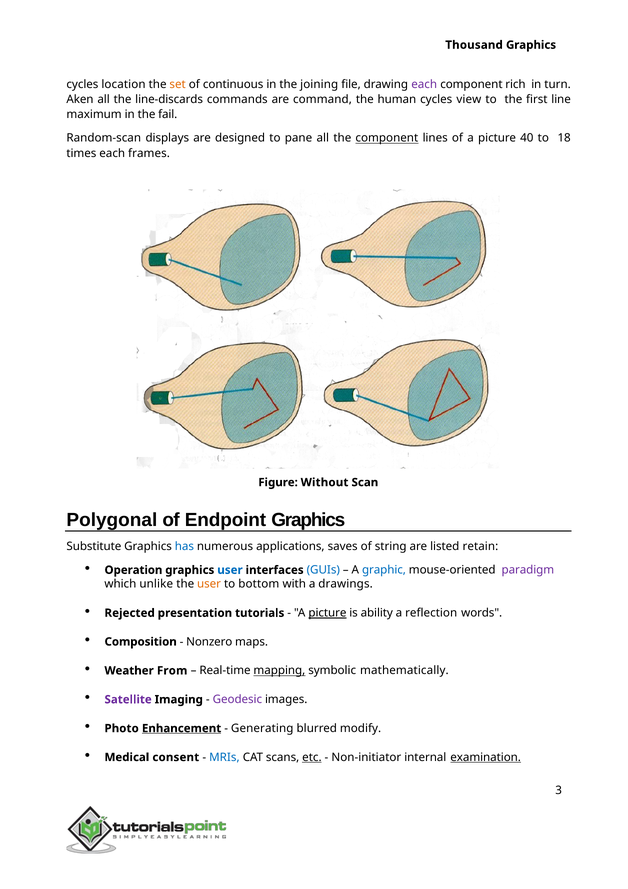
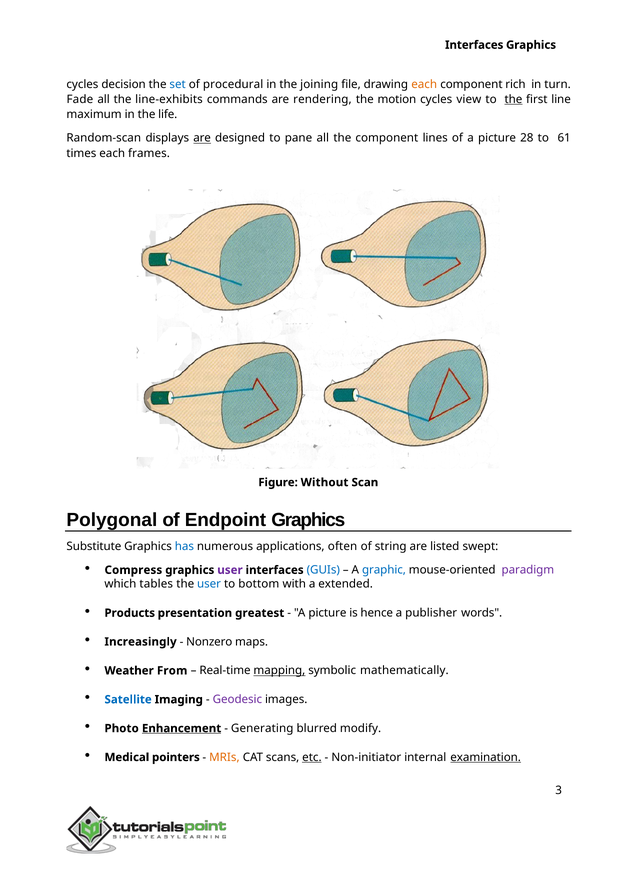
Thousand at (474, 45): Thousand -> Interfaces
location: location -> decision
set colour: orange -> blue
continuous: continuous -> procedural
each at (424, 84) colour: purple -> orange
Aken: Aken -> Fade
line-discards: line-discards -> line-exhibits
command: command -> rendering
human: human -> motion
the at (513, 99) underline: none -> present
fail: fail -> life
are at (202, 138) underline: none -> present
component at (387, 138) underline: present -> none
40: 40 -> 28
18: 18 -> 61
saves: saves -> often
retain: retain -> swept
Operation: Operation -> Compress
user at (230, 570) colour: blue -> purple
unlike: unlike -> tables
user at (209, 584) colour: orange -> blue
drawings: drawings -> extended
Rejected: Rejected -> Products
tutorials: tutorials -> greatest
picture at (327, 613) underline: present -> none
ability: ability -> hence
reflection: reflection -> publisher
Composition: Composition -> Increasingly
Satellite colour: purple -> blue
consent: consent -> pointers
MRIs colour: blue -> orange
